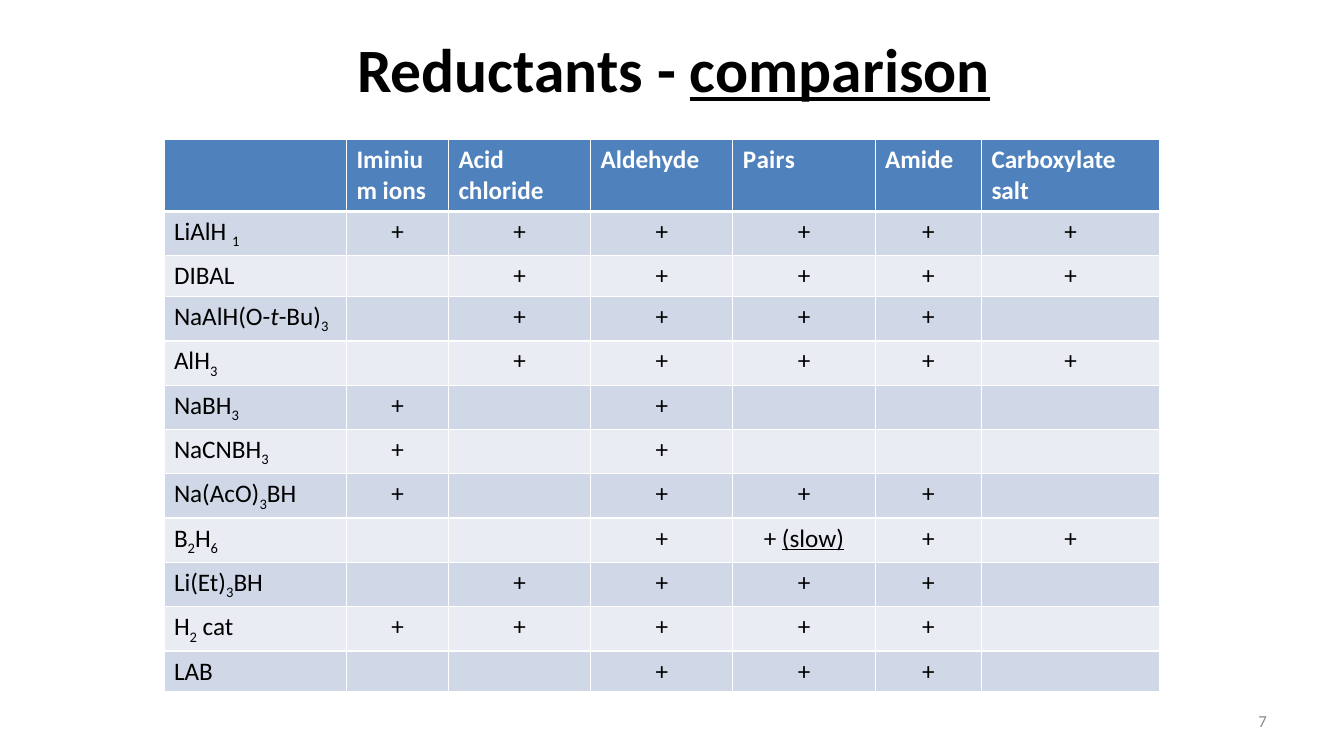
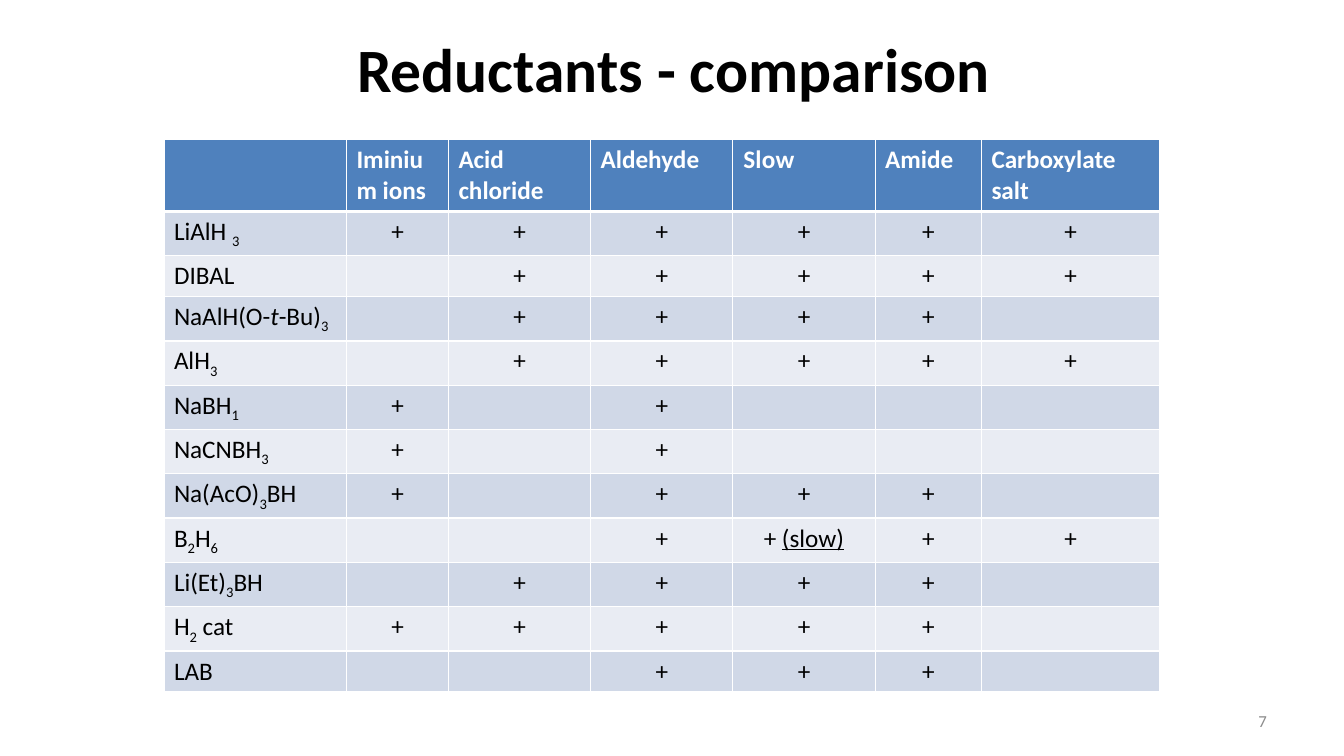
comparison underline: present -> none
Aldehyde Pairs: Pairs -> Slow
LiAlH 1: 1 -> 3
3 at (235, 416): 3 -> 1
